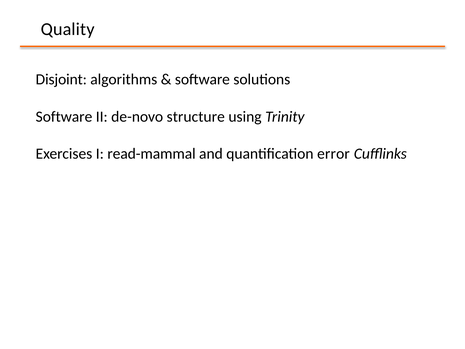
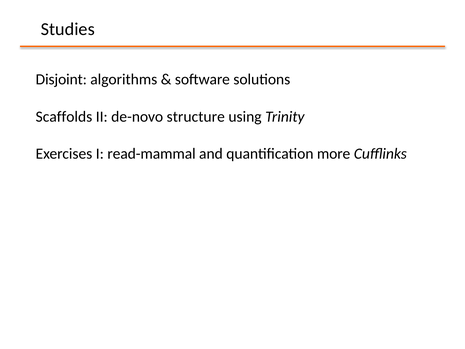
Quality: Quality -> Studies
Software at (64, 117): Software -> Scaffolds
error: error -> more
